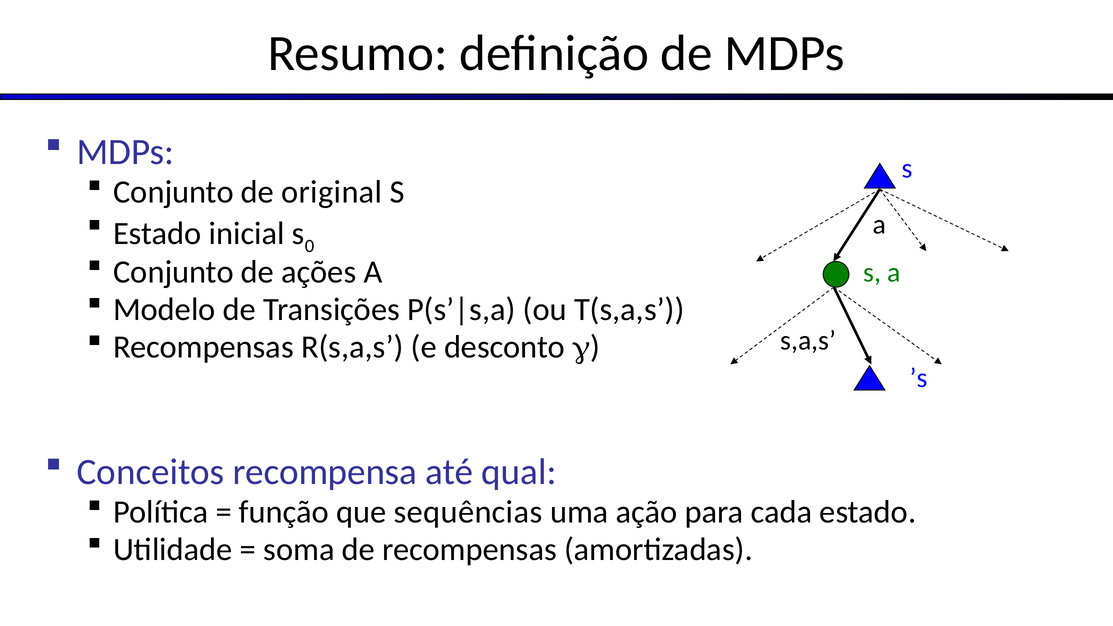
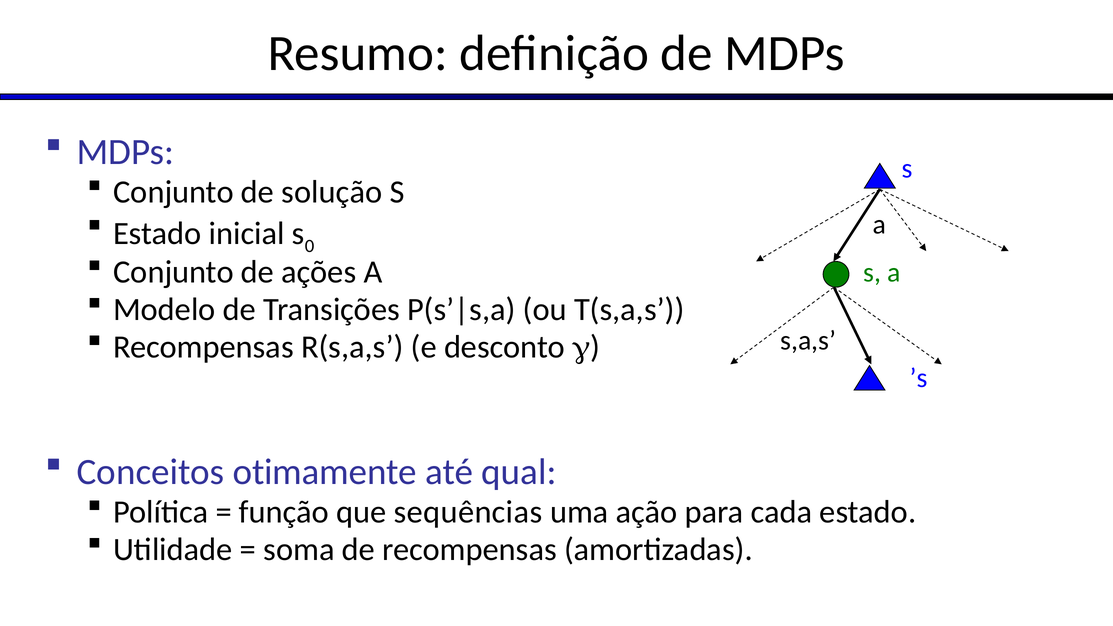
original: original -> solução
recompensa: recompensa -> otimamente
